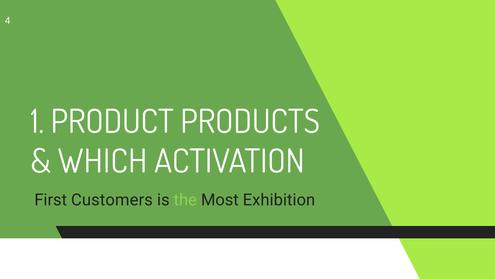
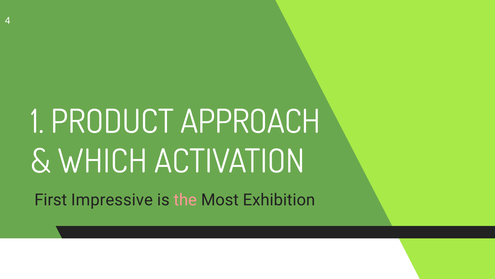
PRODUCTS: PRODUCTS -> APPROACH
Customers: Customers -> Impressive
the colour: light green -> pink
